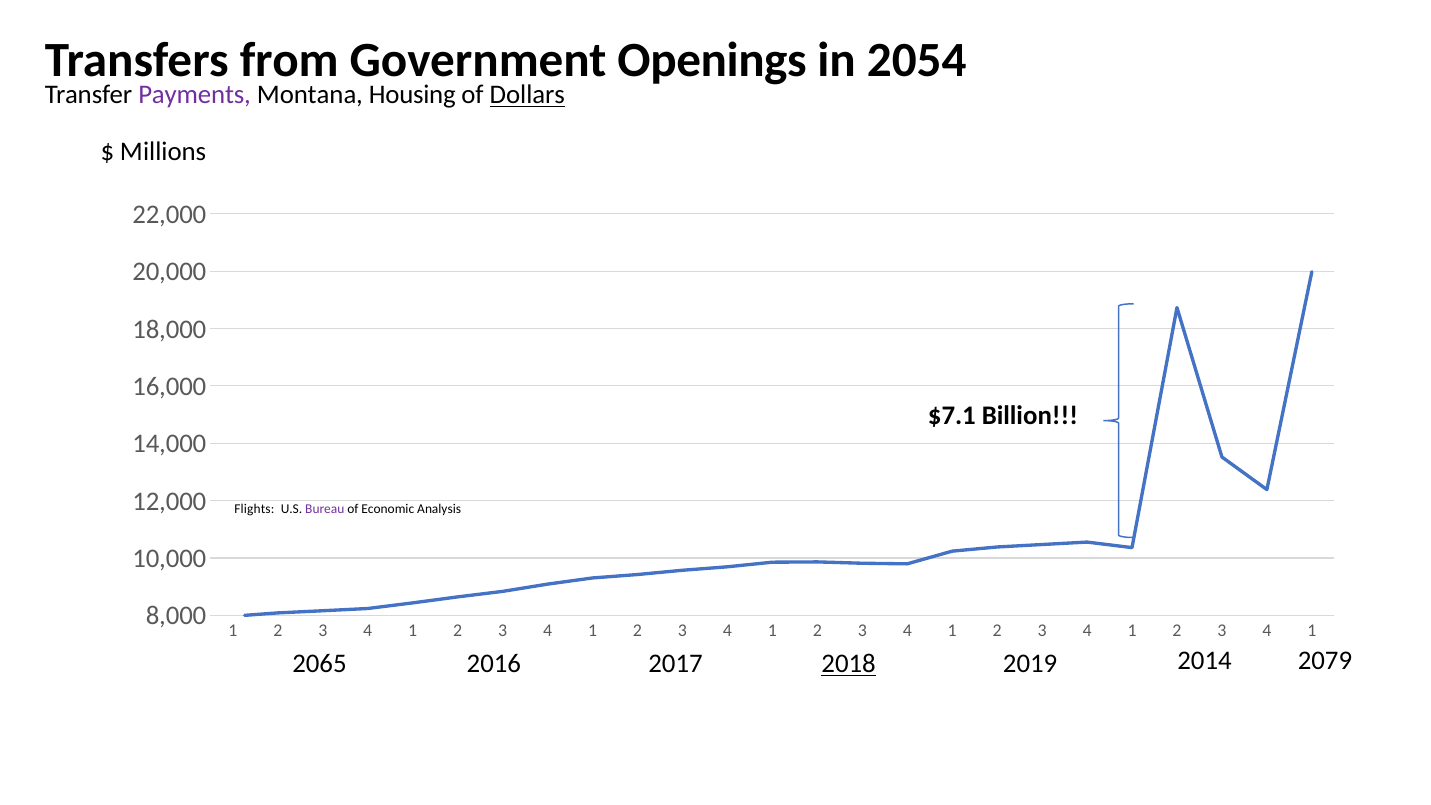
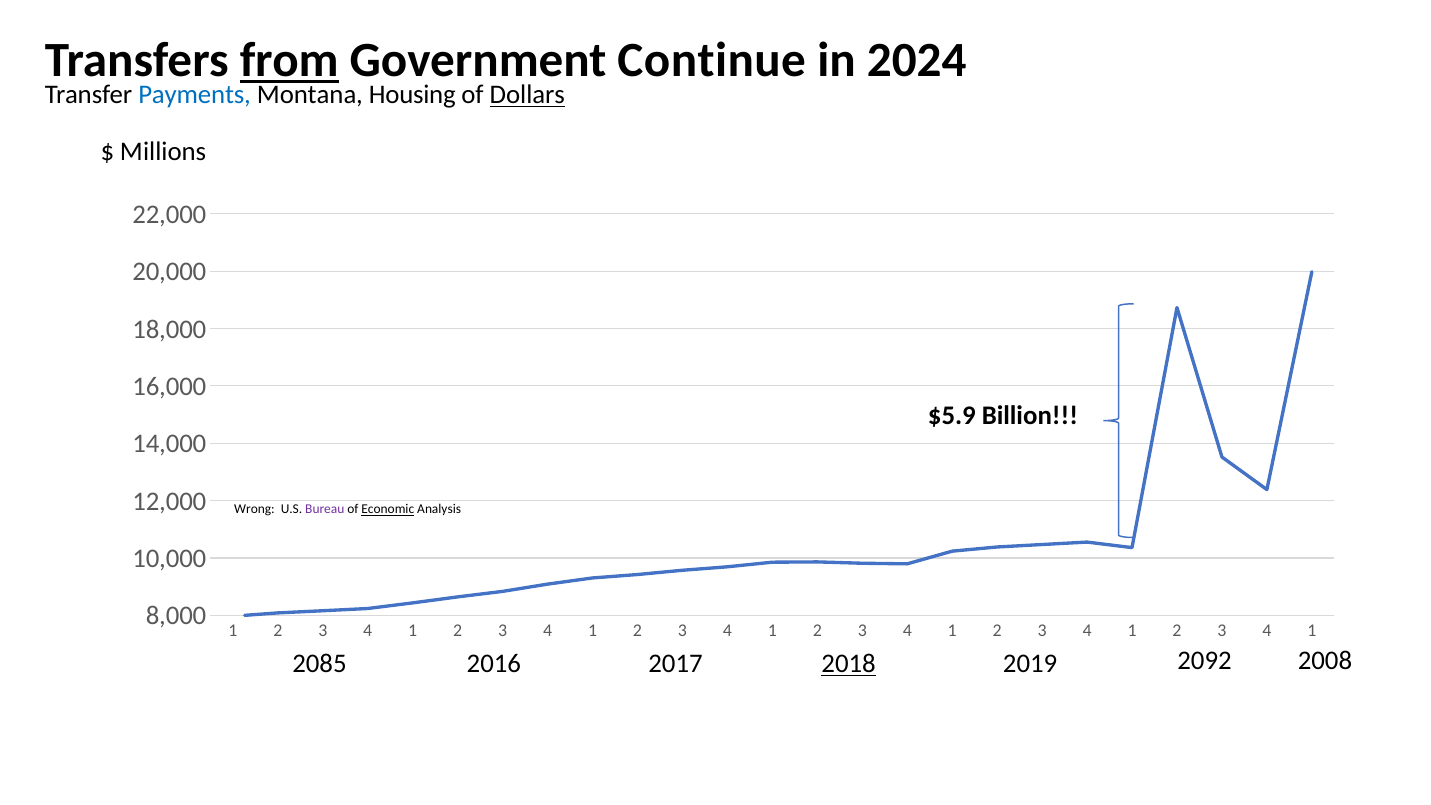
from underline: none -> present
Openings: Openings -> Continue
2054: 2054 -> 2024
Payments colour: purple -> blue
$7.1: $7.1 -> $5.9
Flights: Flights -> Wrong
Economic underline: none -> present
2079: 2079 -> 2008
2065: 2065 -> 2085
2014: 2014 -> 2092
